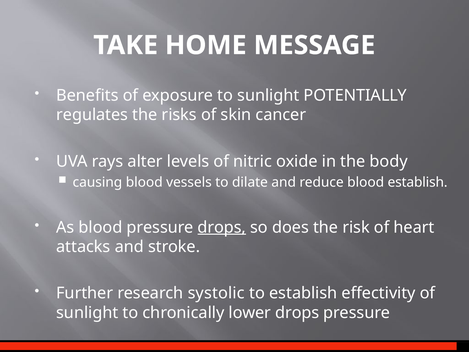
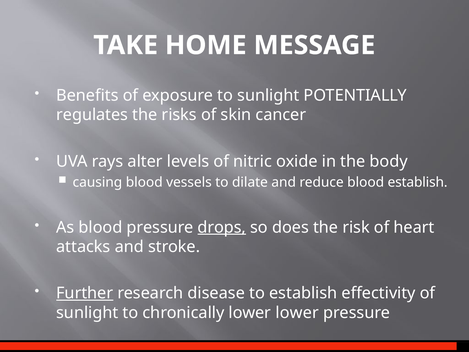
Further underline: none -> present
systolic: systolic -> disease
lower drops: drops -> lower
